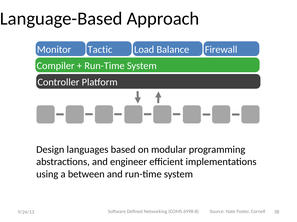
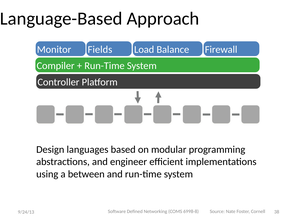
Tactic: Tactic -> Fields
